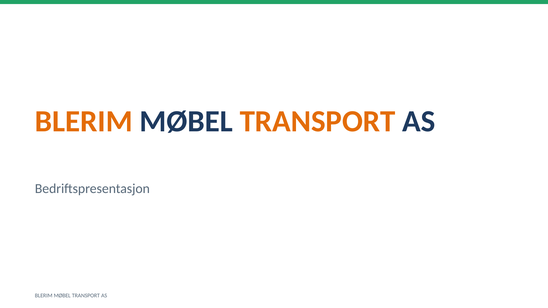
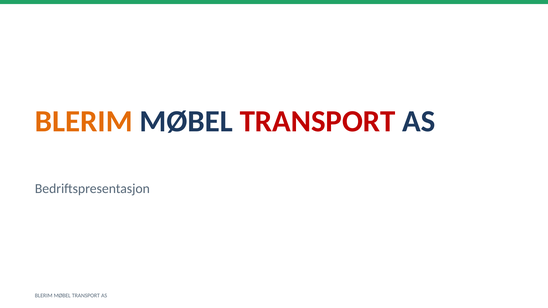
TRANSPORT at (318, 122) colour: orange -> red
